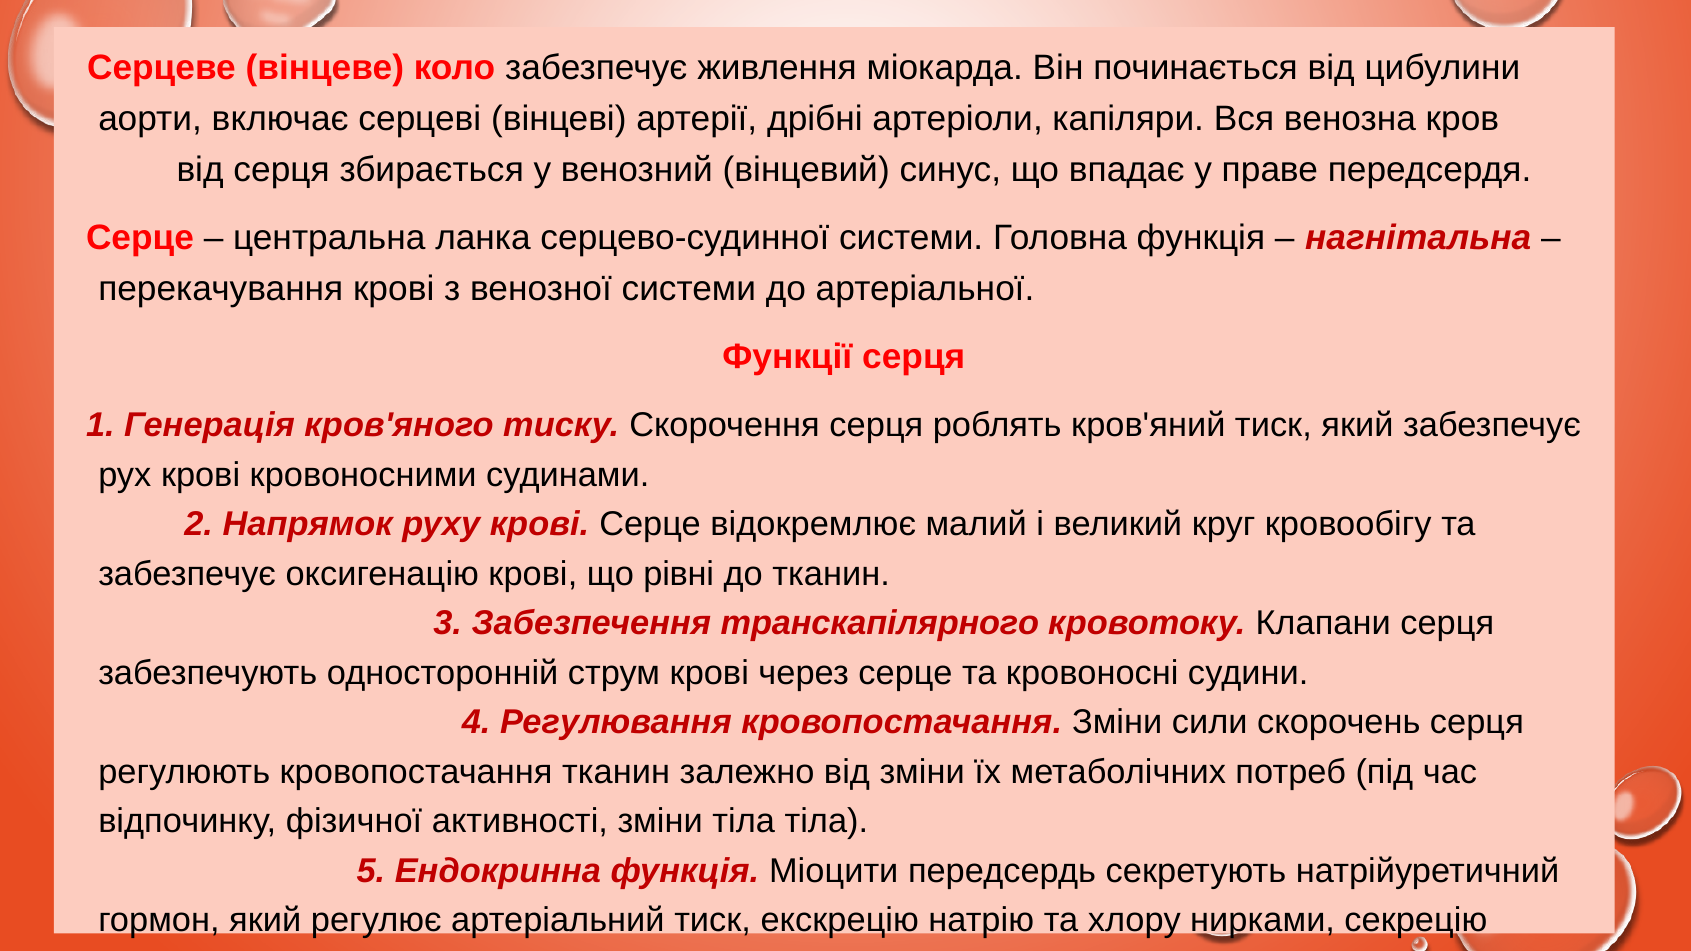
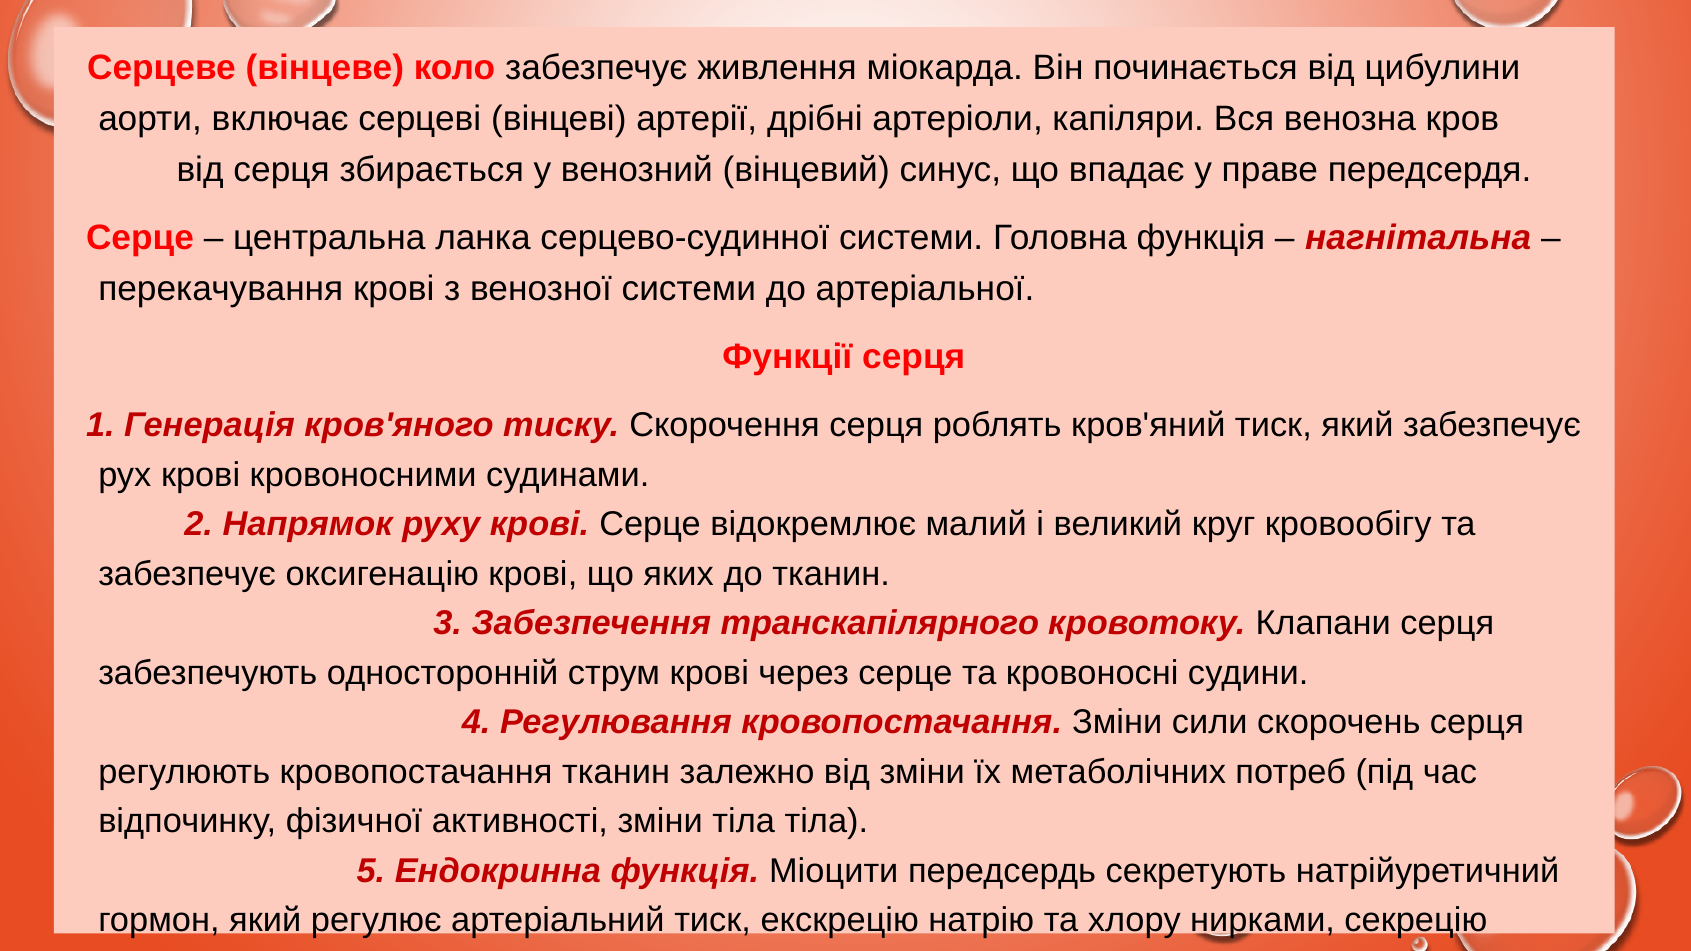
рівні: рівні -> яких
